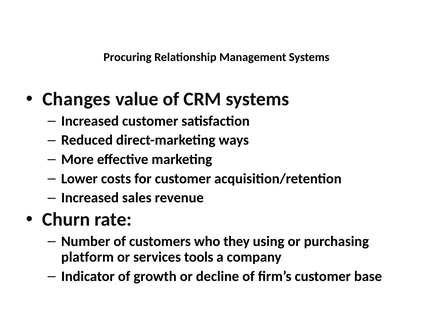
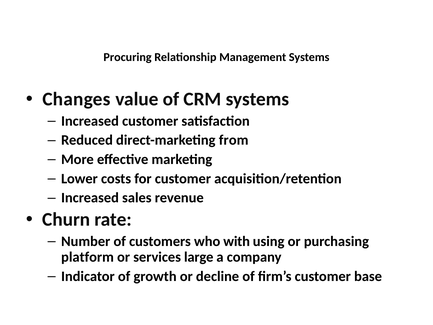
ways: ways -> from
they: they -> with
tools: tools -> large
